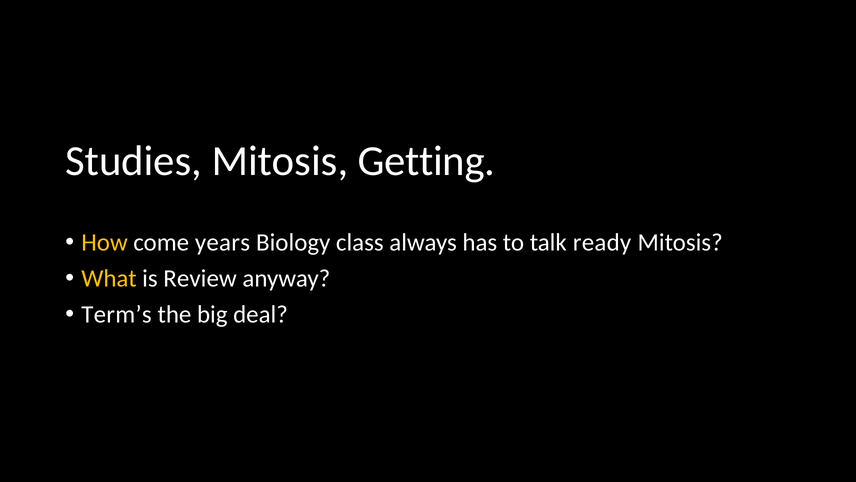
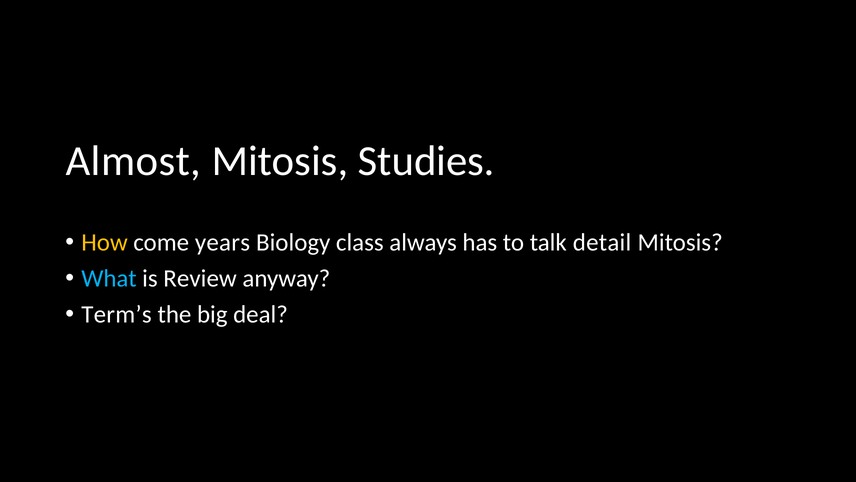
Studies: Studies -> Almost
Getting: Getting -> Studies
ready: ready -> detail
What colour: yellow -> light blue
